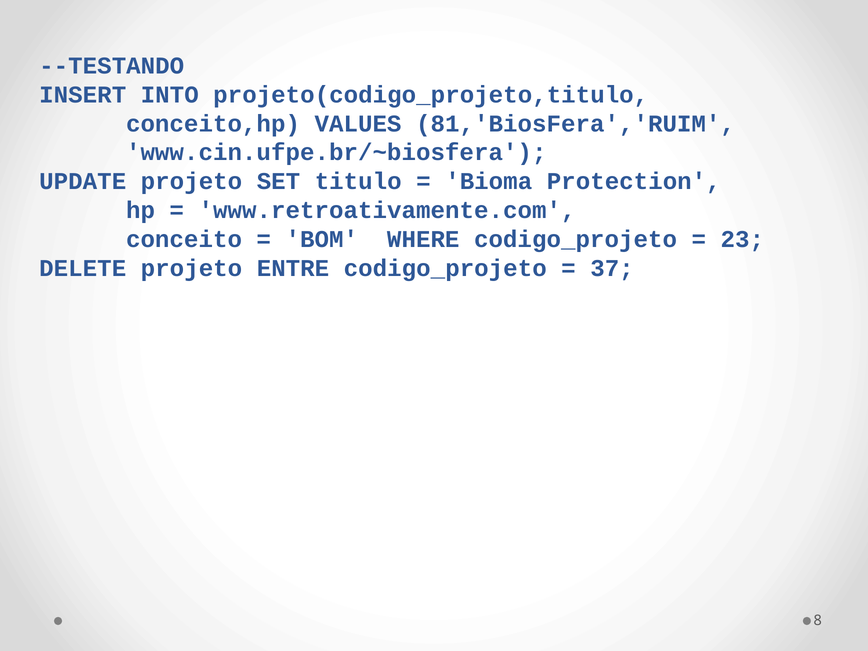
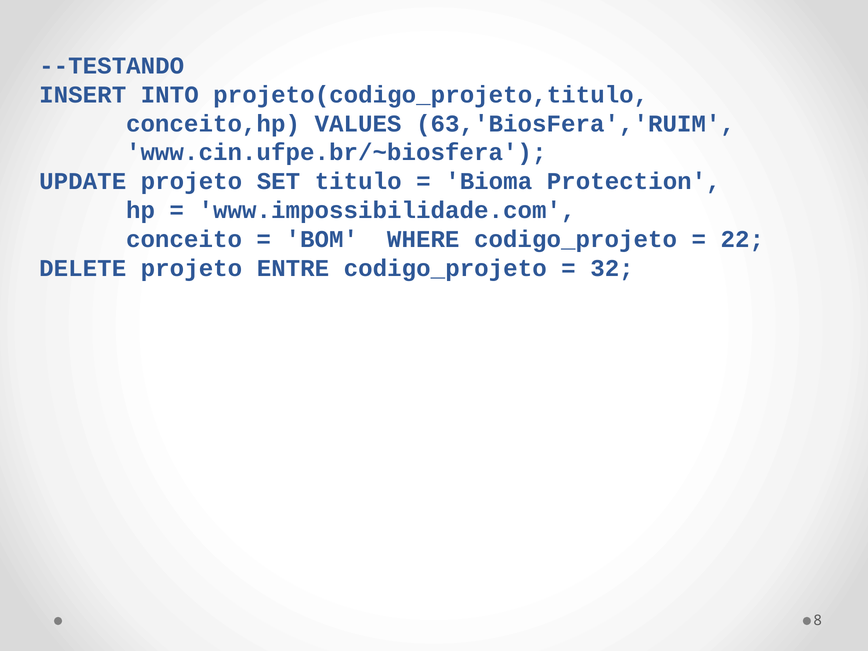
81,'BiosFera','RUIM: 81,'BiosFera','RUIM -> 63,'BiosFera','RUIM
www.retroativamente.com: www.retroativamente.com -> www.impossibilidade.com
23: 23 -> 22
37: 37 -> 32
